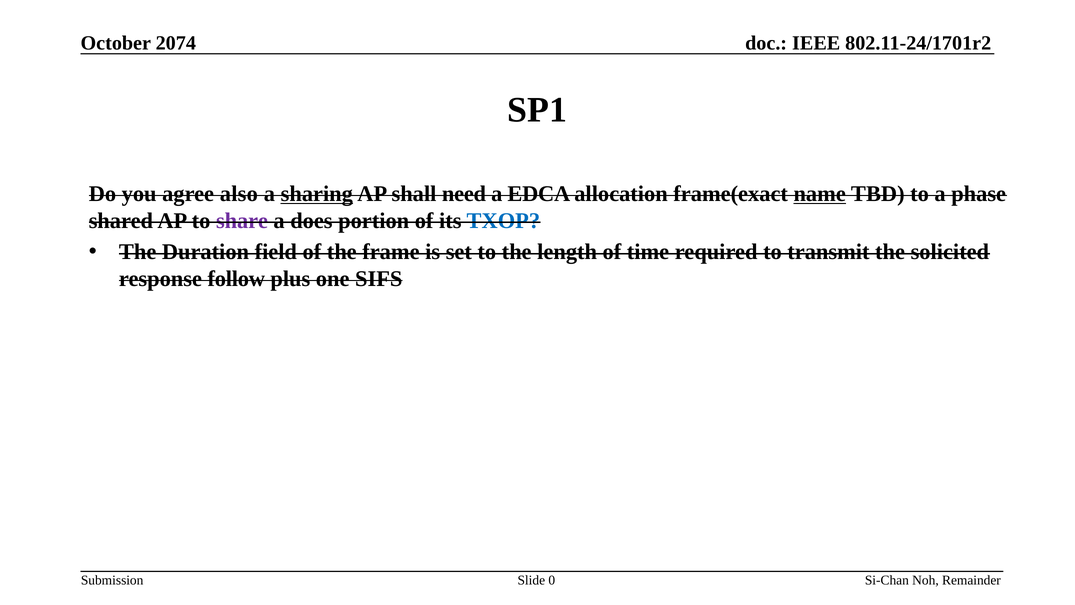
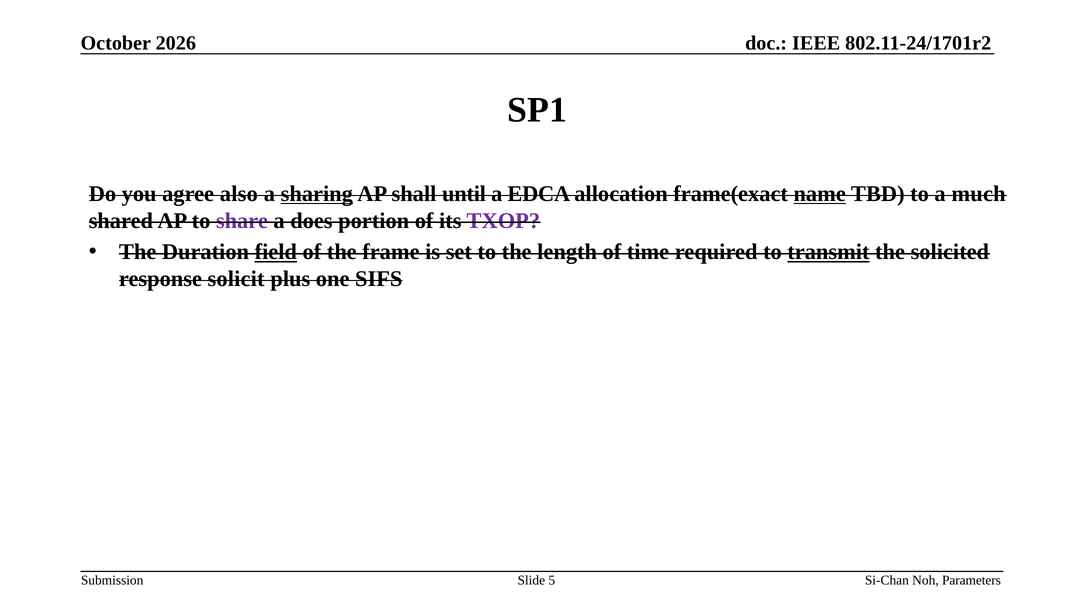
2074: 2074 -> 2026
need: need -> until
phase: phase -> much
TXOP colour: blue -> purple
field underline: none -> present
transmit underline: none -> present
follow: follow -> solicit
0: 0 -> 5
Remainder: Remainder -> Parameters
